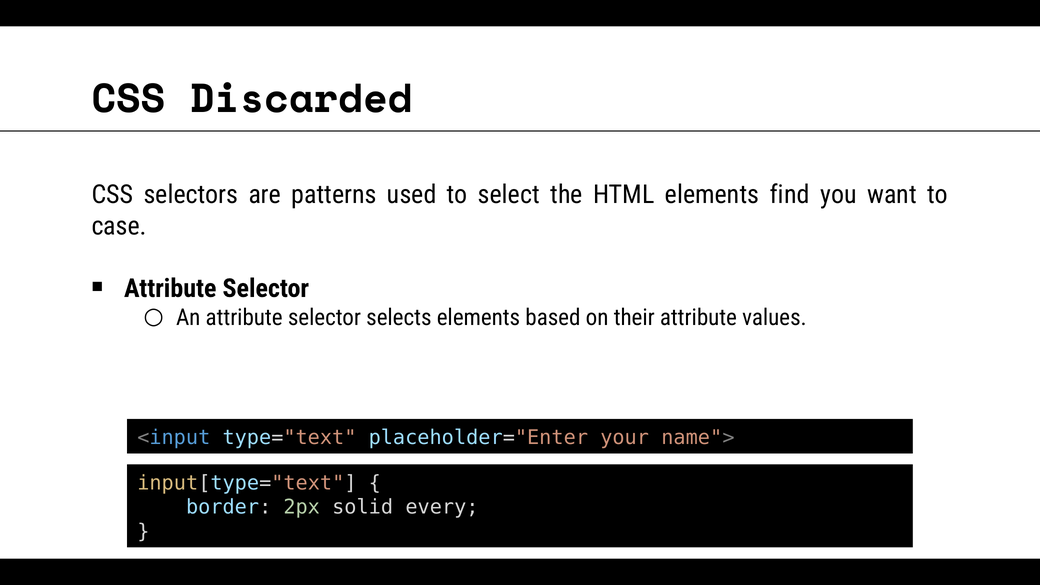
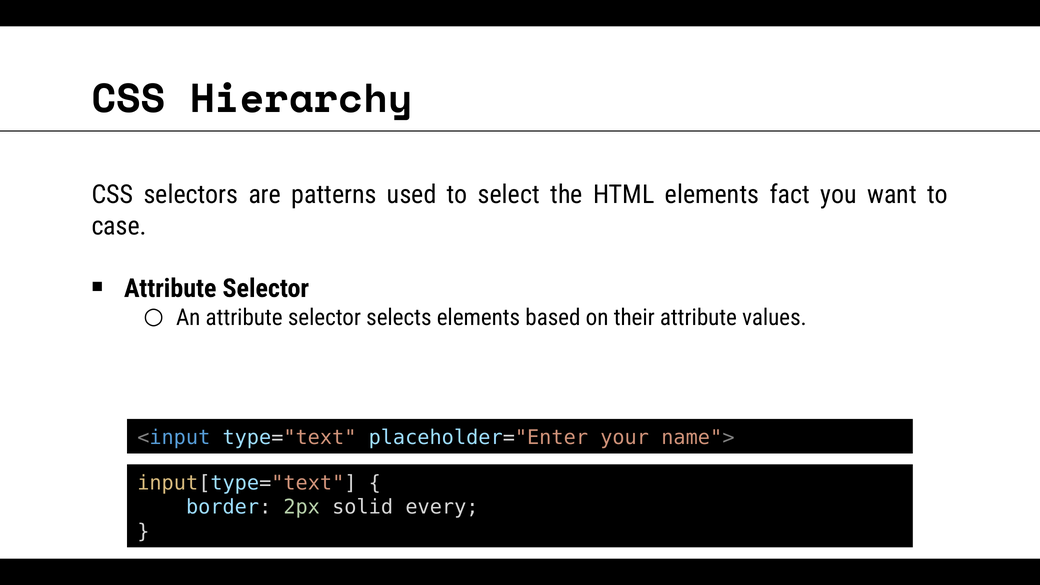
Discarded: Discarded -> Hierarchy
find: find -> fact
